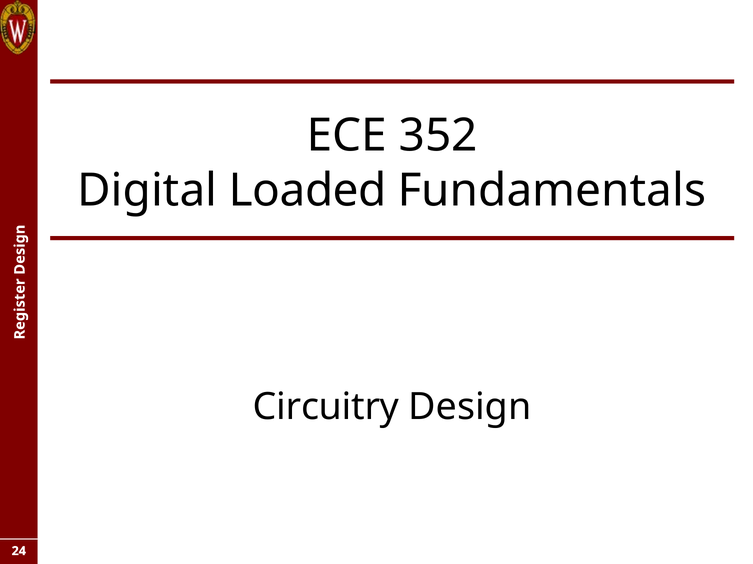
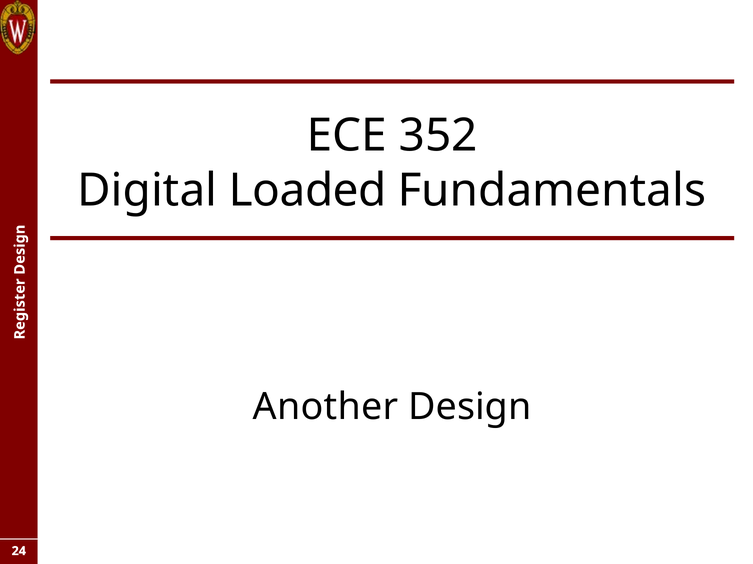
Circuitry: Circuitry -> Another
